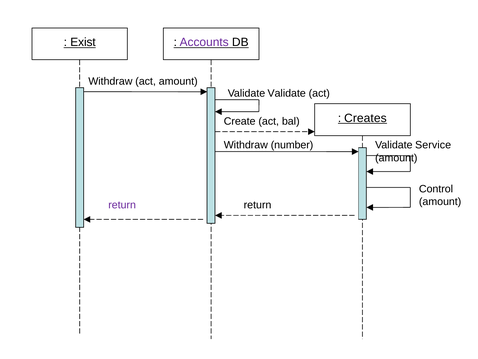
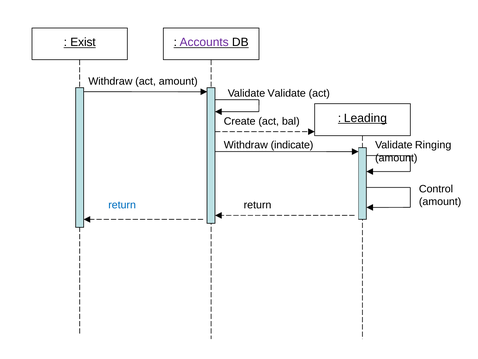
Creates: Creates -> Leading
number: number -> indicate
Service: Service -> Ringing
return at (122, 205) colour: purple -> blue
